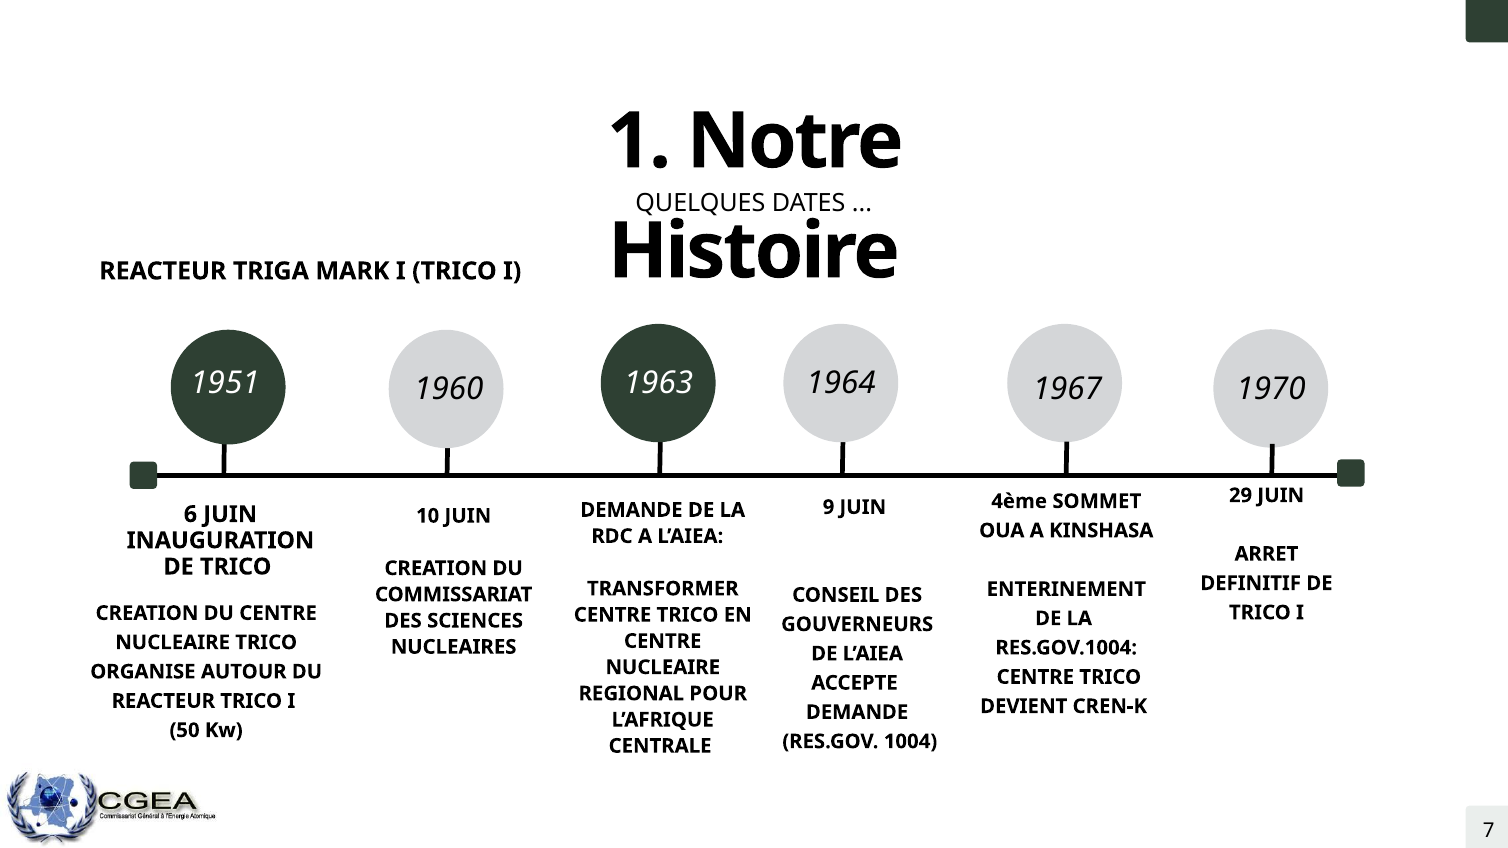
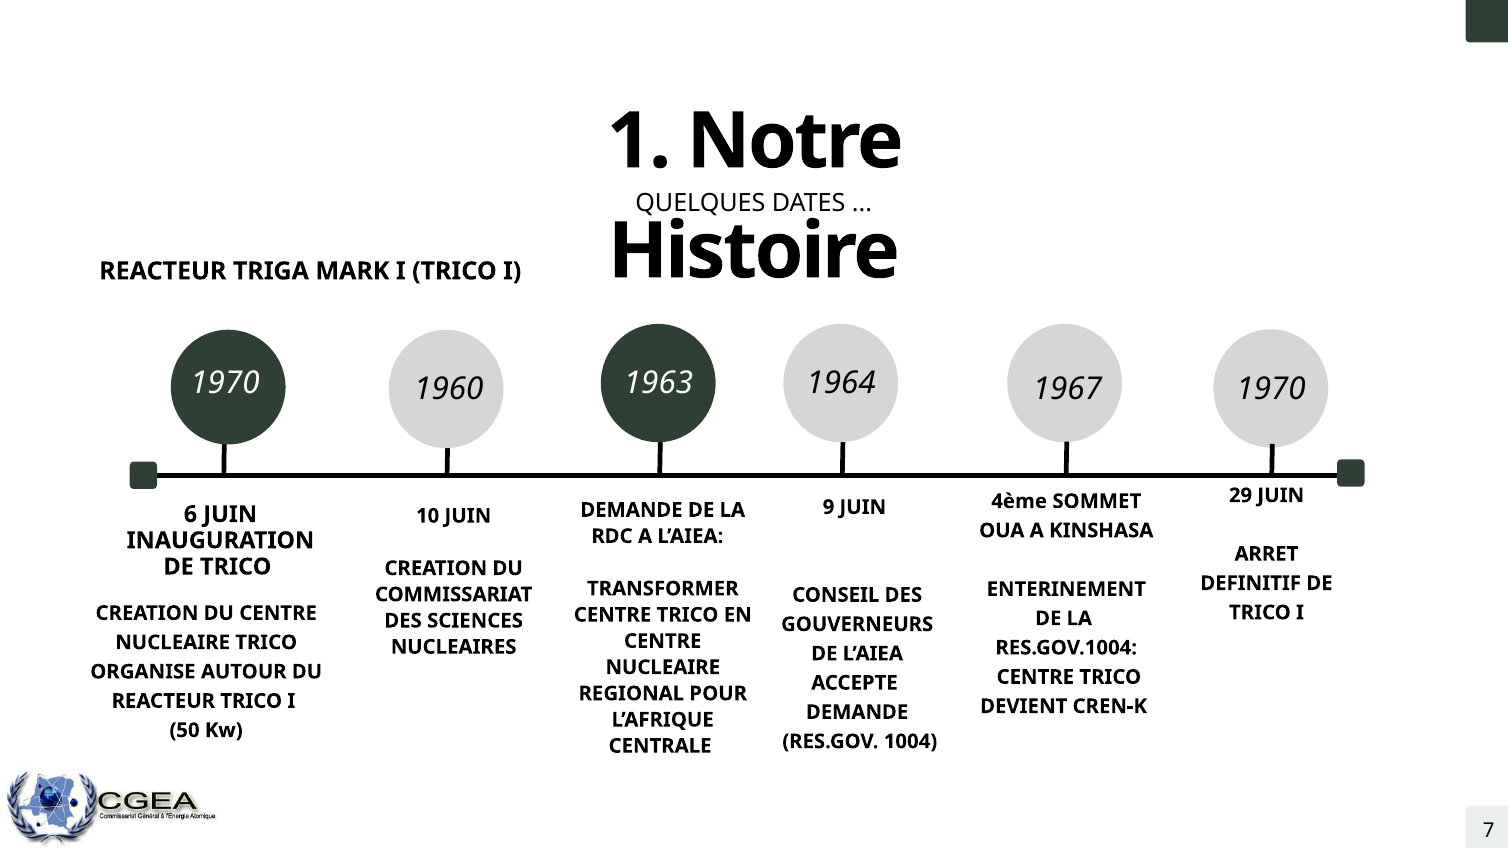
1951 at (225, 383): 1951 -> 1970
